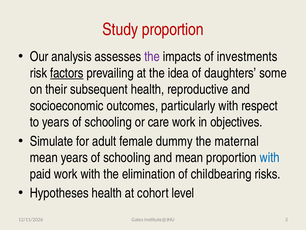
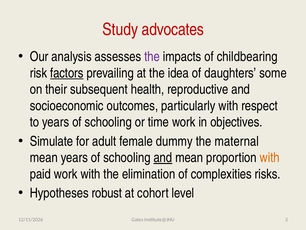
Study proportion: proportion -> advocates
investments: investments -> childbearing
care: care -> time
and at (163, 157) underline: none -> present
with at (270, 157) colour: blue -> orange
childbearing: childbearing -> complexities
Hypotheses health: health -> robust
